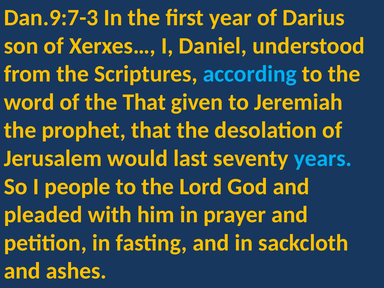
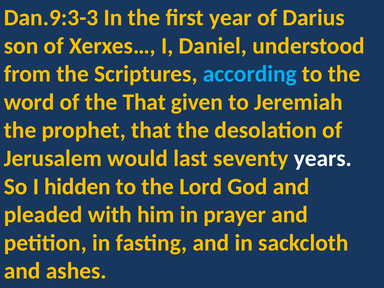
Dan.9:7-3: Dan.9:7-3 -> Dan.9:3-3
years colour: light blue -> white
people: people -> hidden
